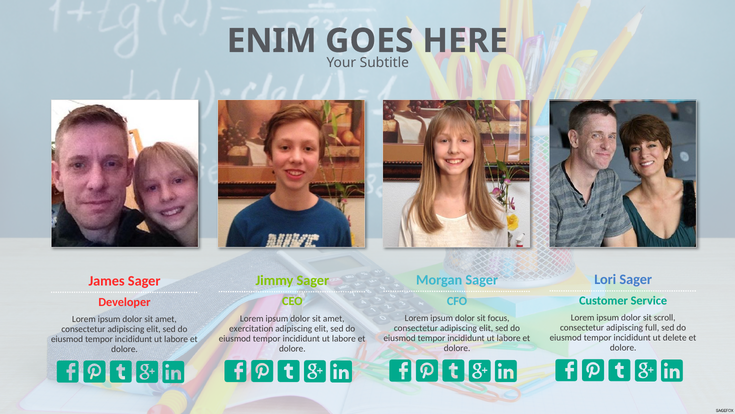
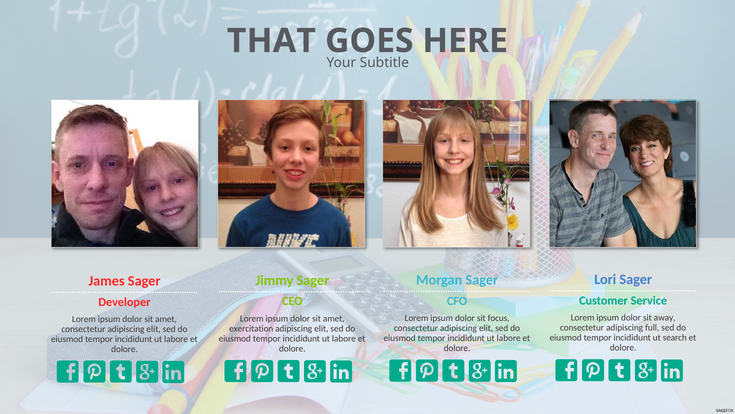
ENIM: ENIM -> THAT
scroll: scroll -> away
delete: delete -> search
